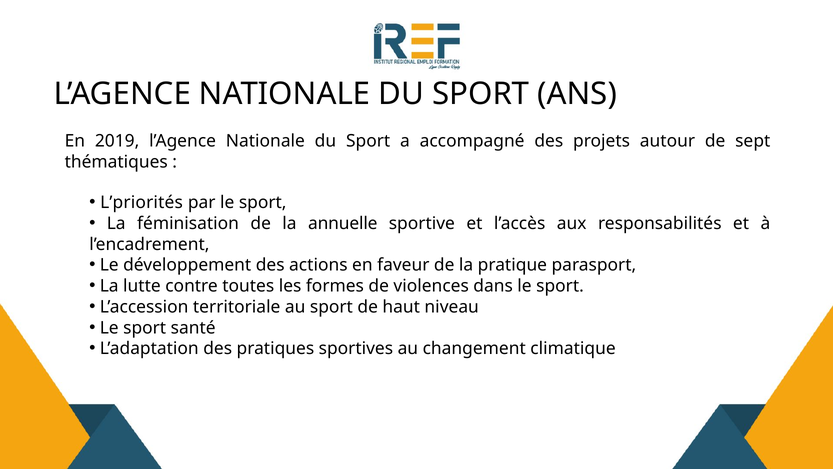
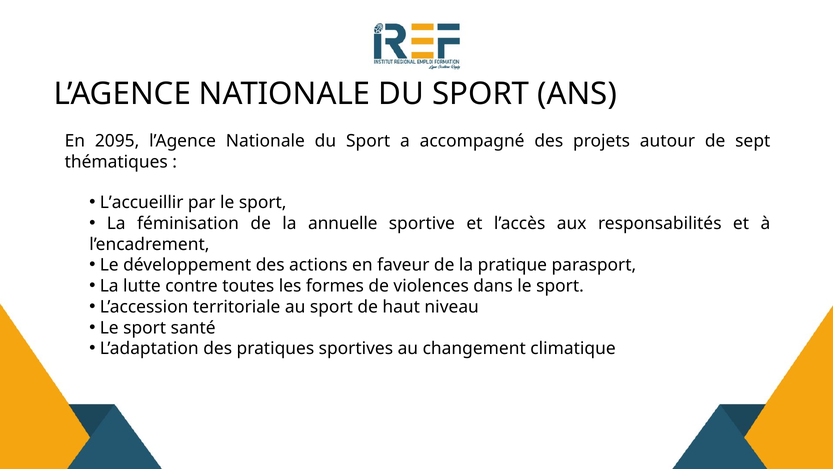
2019: 2019 -> 2095
L’priorités: L’priorités -> L’accueillir
